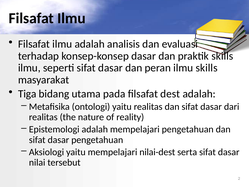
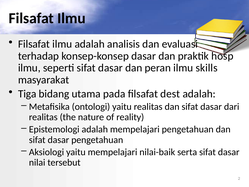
praktik skills: skills -> hosp
nilai-dest: nilai-dest -> nilai-baik
